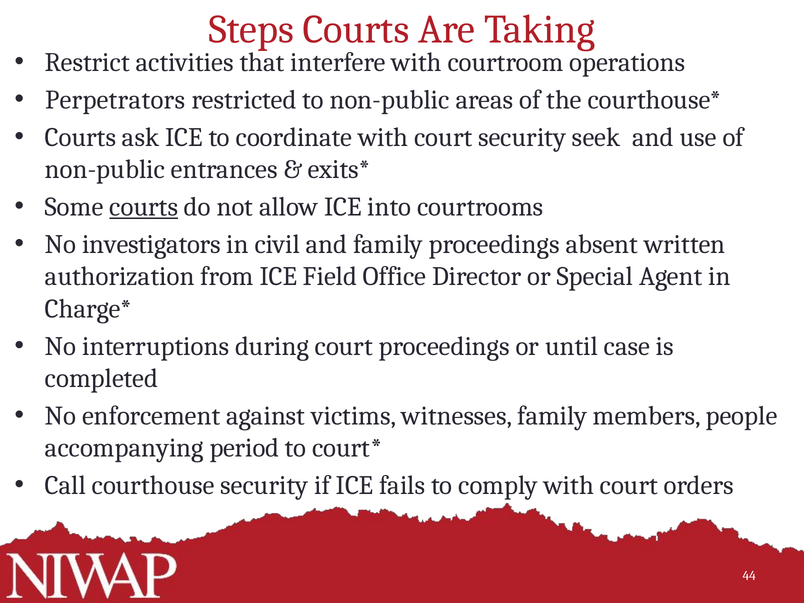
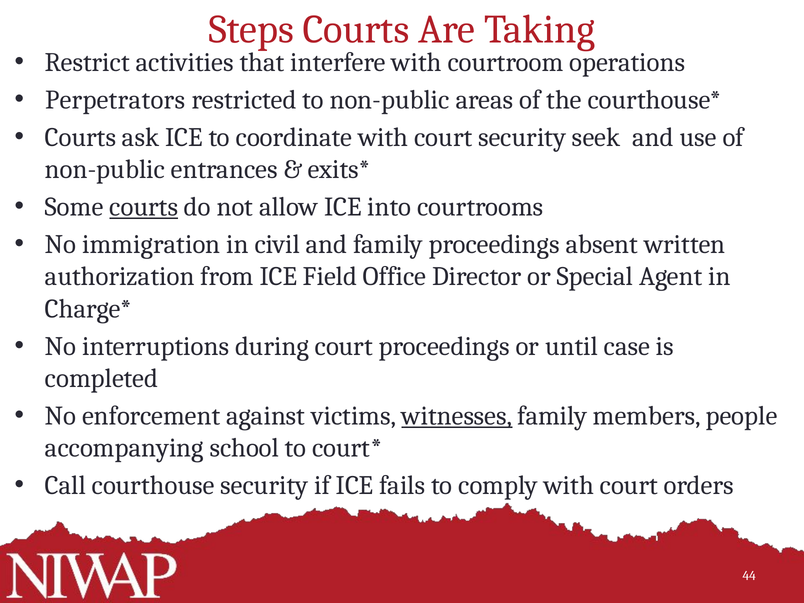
investigators: investigators -> immigration
witnesses underline: none -> present
period: period -> school
